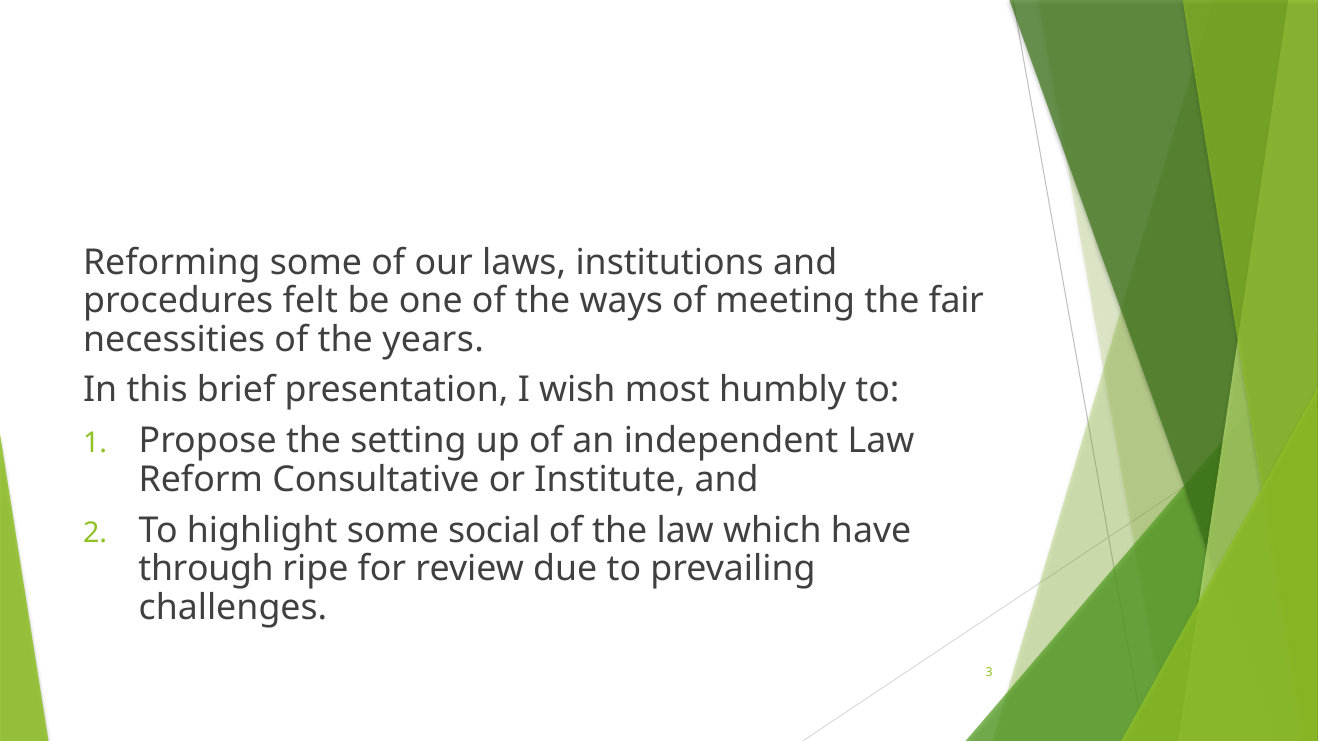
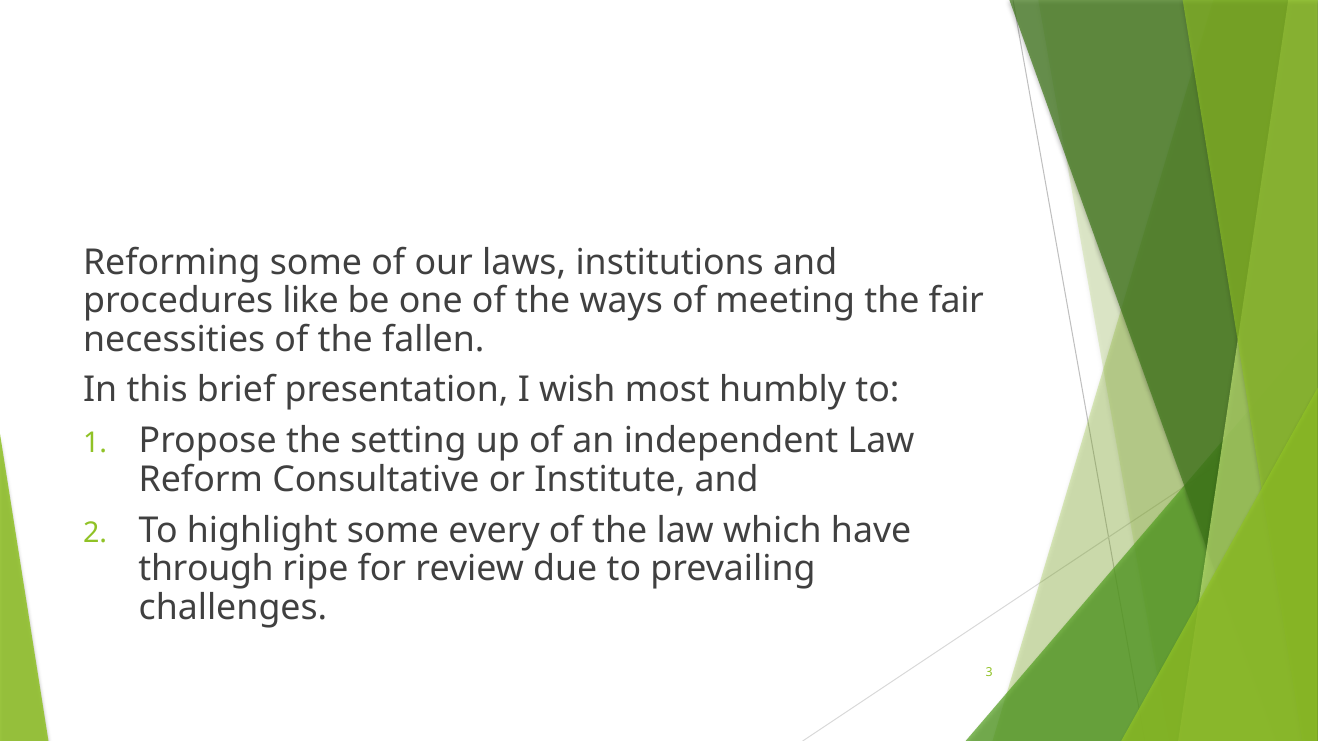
felt: felt -> like
years: years -> fallen
social: social -> every
